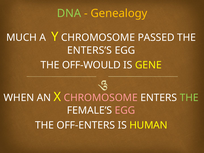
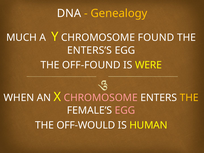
DNA colour: light green -> white
PASSED: PASSED -> FOUND
OFF-WOULD: OFF-WOULD -> OFF-FOUND
GENE: GENE -> WERE
THE at (189, 98) colour: light green -> yellow
OFF-ENTERS: OFF-ENTERS -> OFF-WOULD
